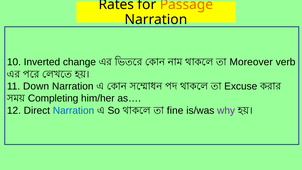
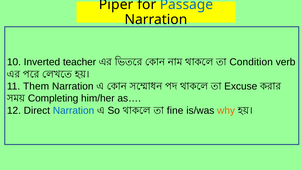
Rates: Rates -> Piper
Passage colour: orange -> blue
change: change -> teacher
Moreover: Moreover -> Condition
Down: Down -> Them
why colour: purple -> orange
